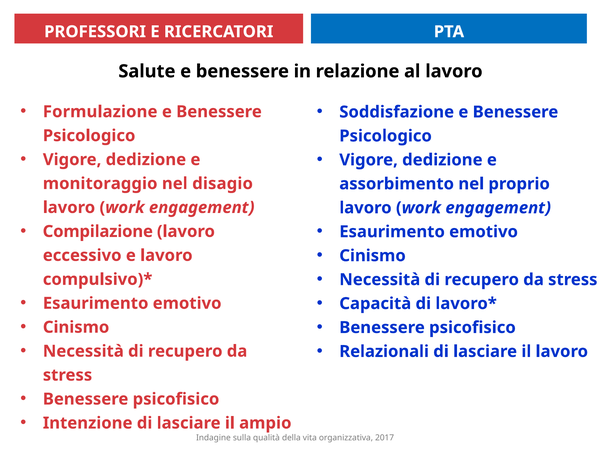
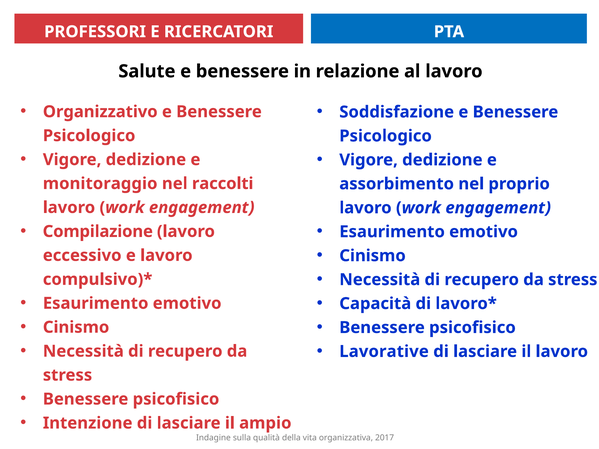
Formulazione: Formulazione -> Organizzativo
disagio: disagio -> raccolti
Relazionali: Relazionali -> Lavorative
